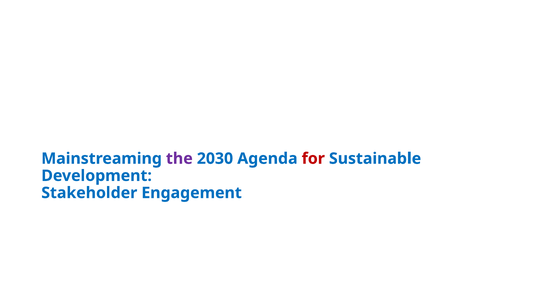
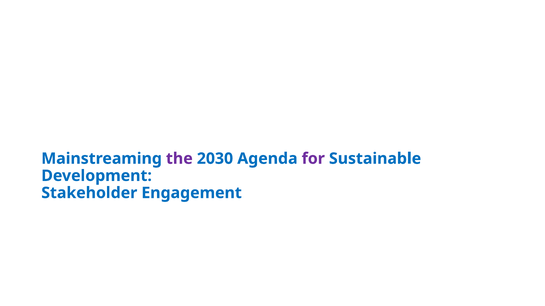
for colour: red -> purple
